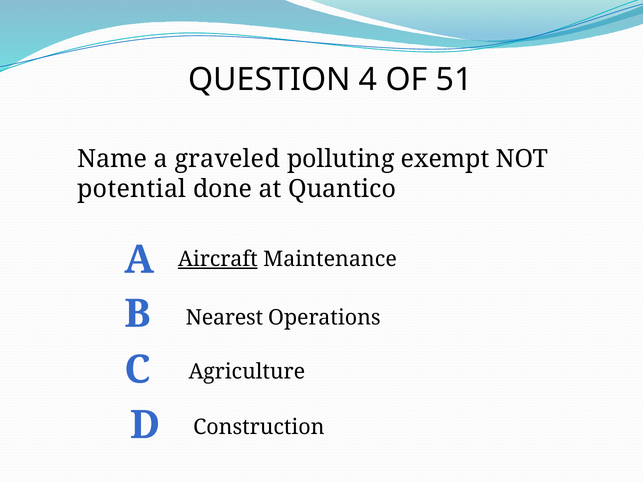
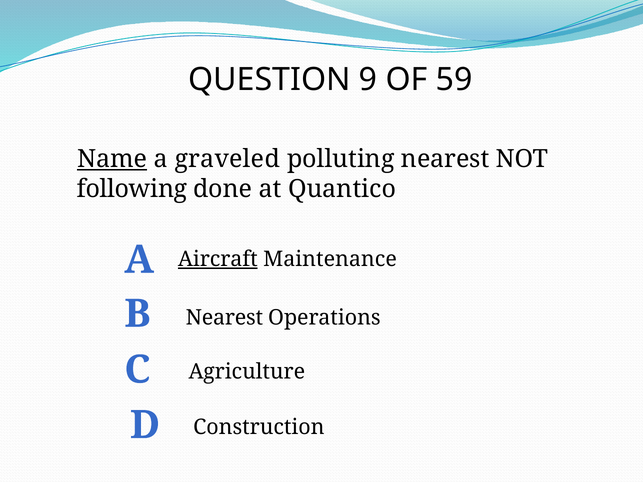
4: 4 -> 9
51: 51 -> 59
Name underline: none -> present
polluting exempt: exempt -> nearest
potential: potential -> following
